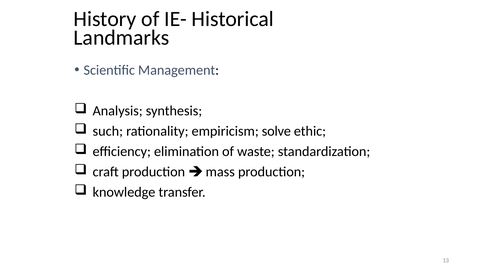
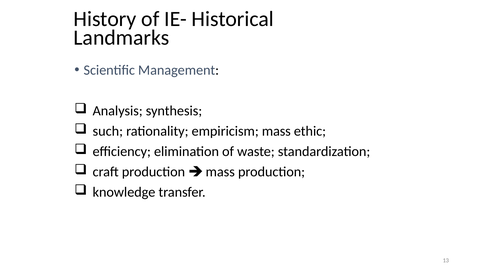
empiricism solve: solve -> mass
